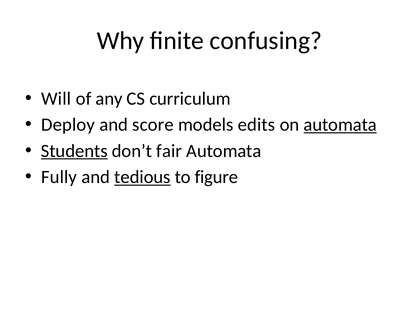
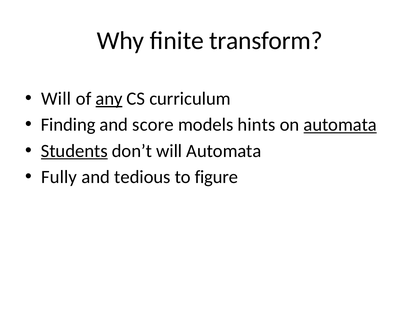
confusing: confusing -> transform
any underline: none -> present
Deploy: Deploy -> Finding
edits: edits -> hints
don’t fair: fair -> will
tedious underline: present -> none
